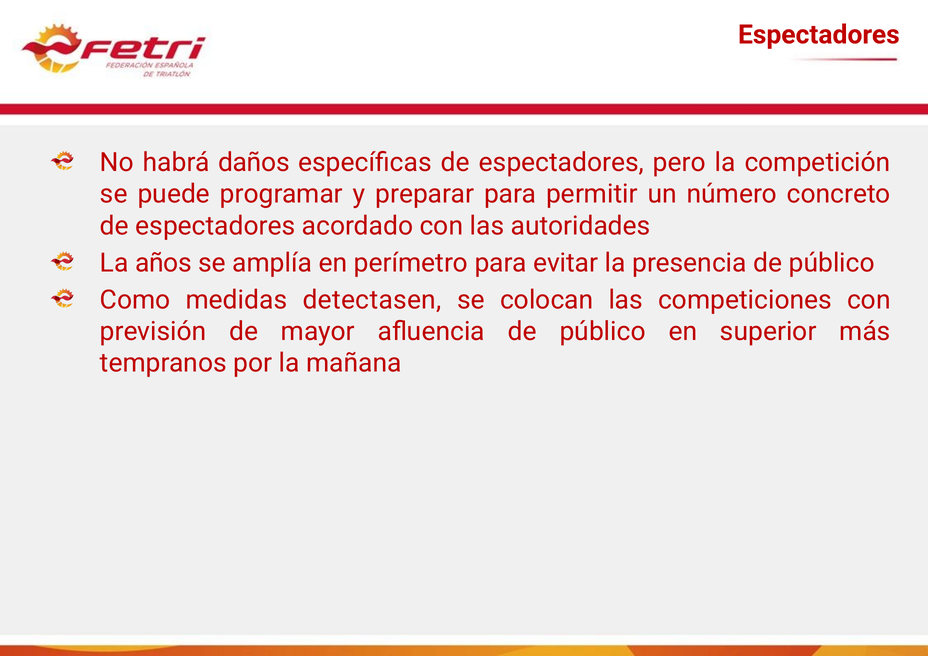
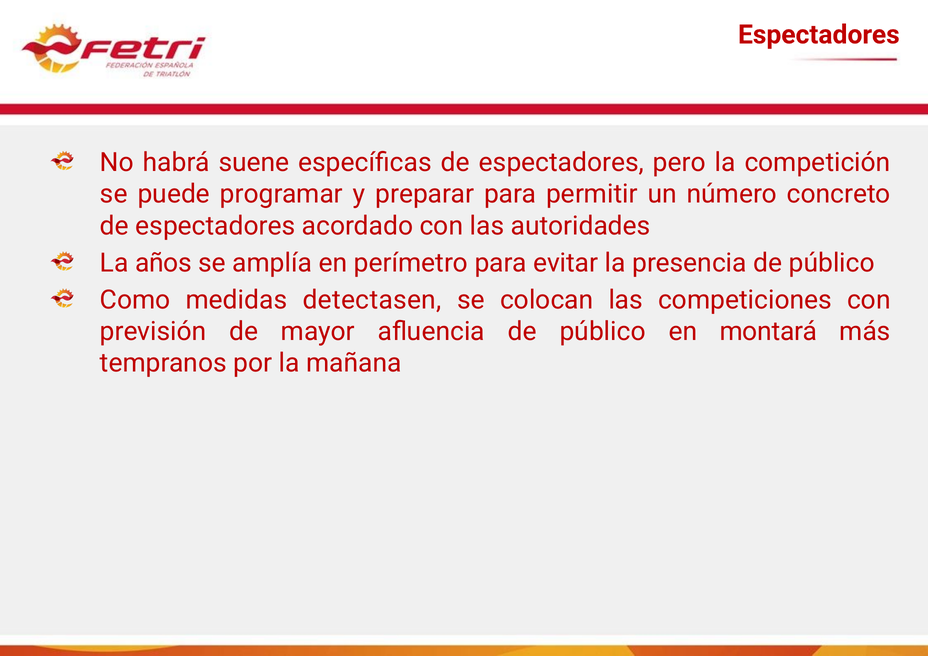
daños: daños -> suene
superior: superior -> montará
